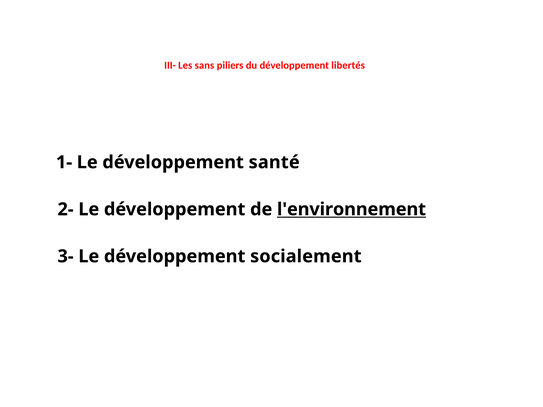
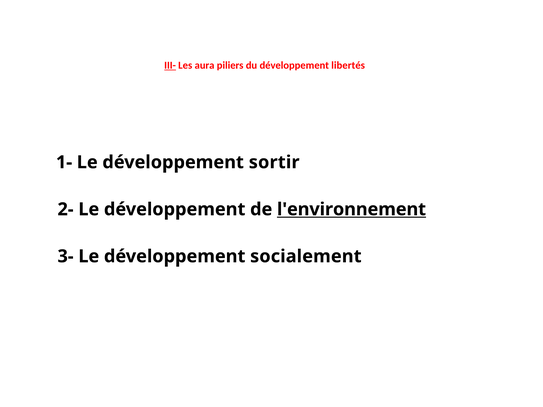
III- underline: none -> present
sans: sans -> aura
santé: santé -> sortir
